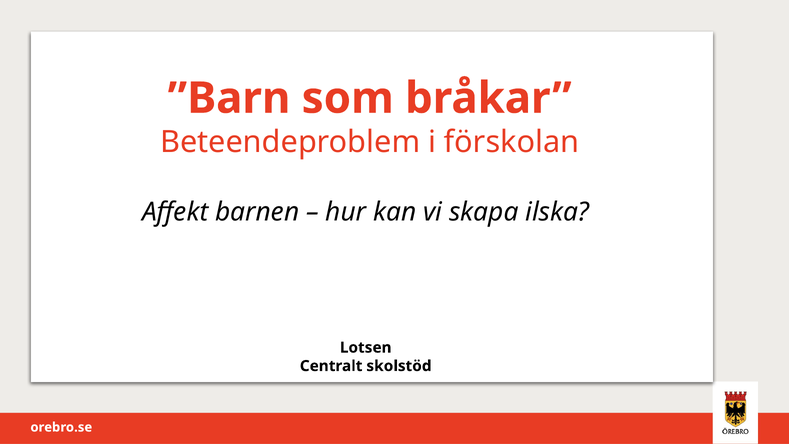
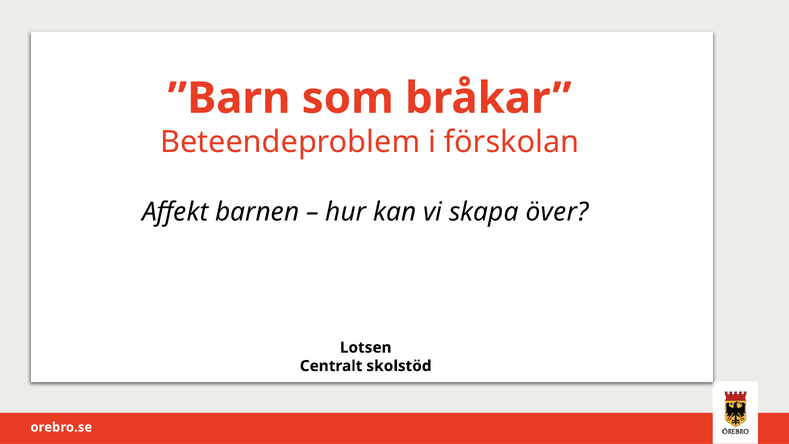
ilska: ilska -> över
